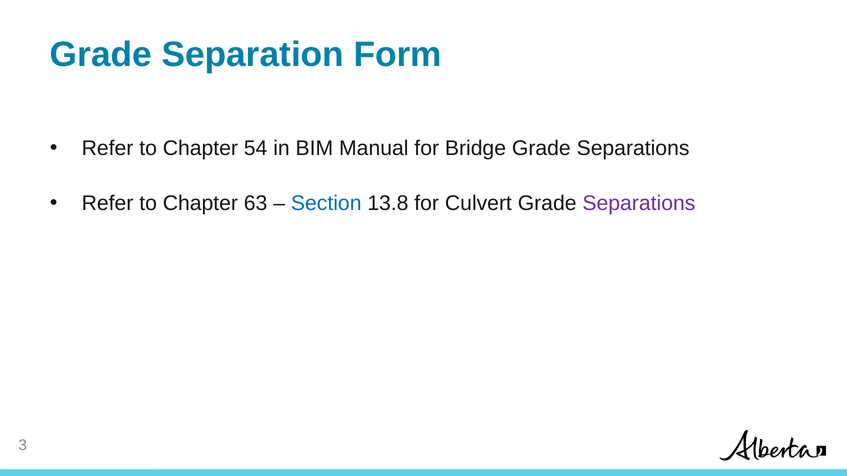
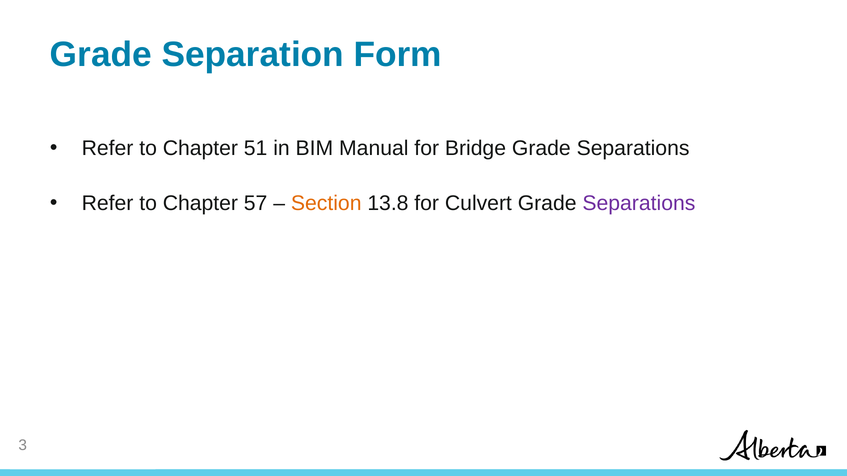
54: 54 -> 51
63: 63 -> 57
Section colour: blue -> orange
